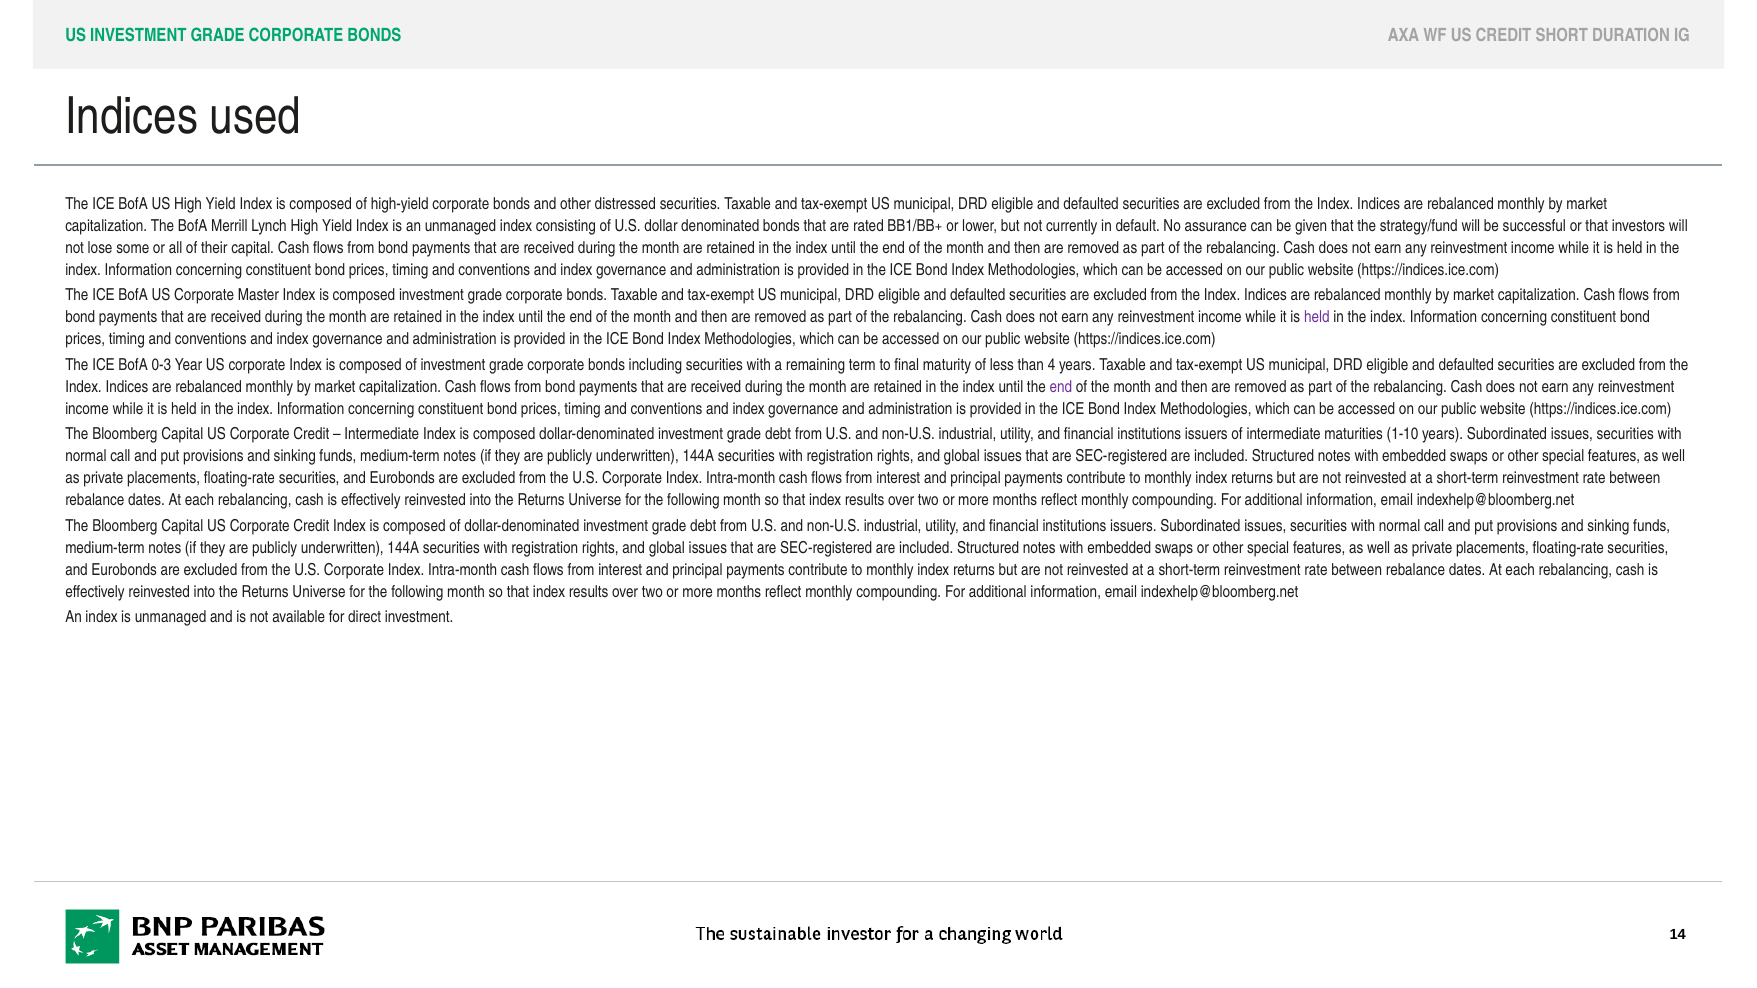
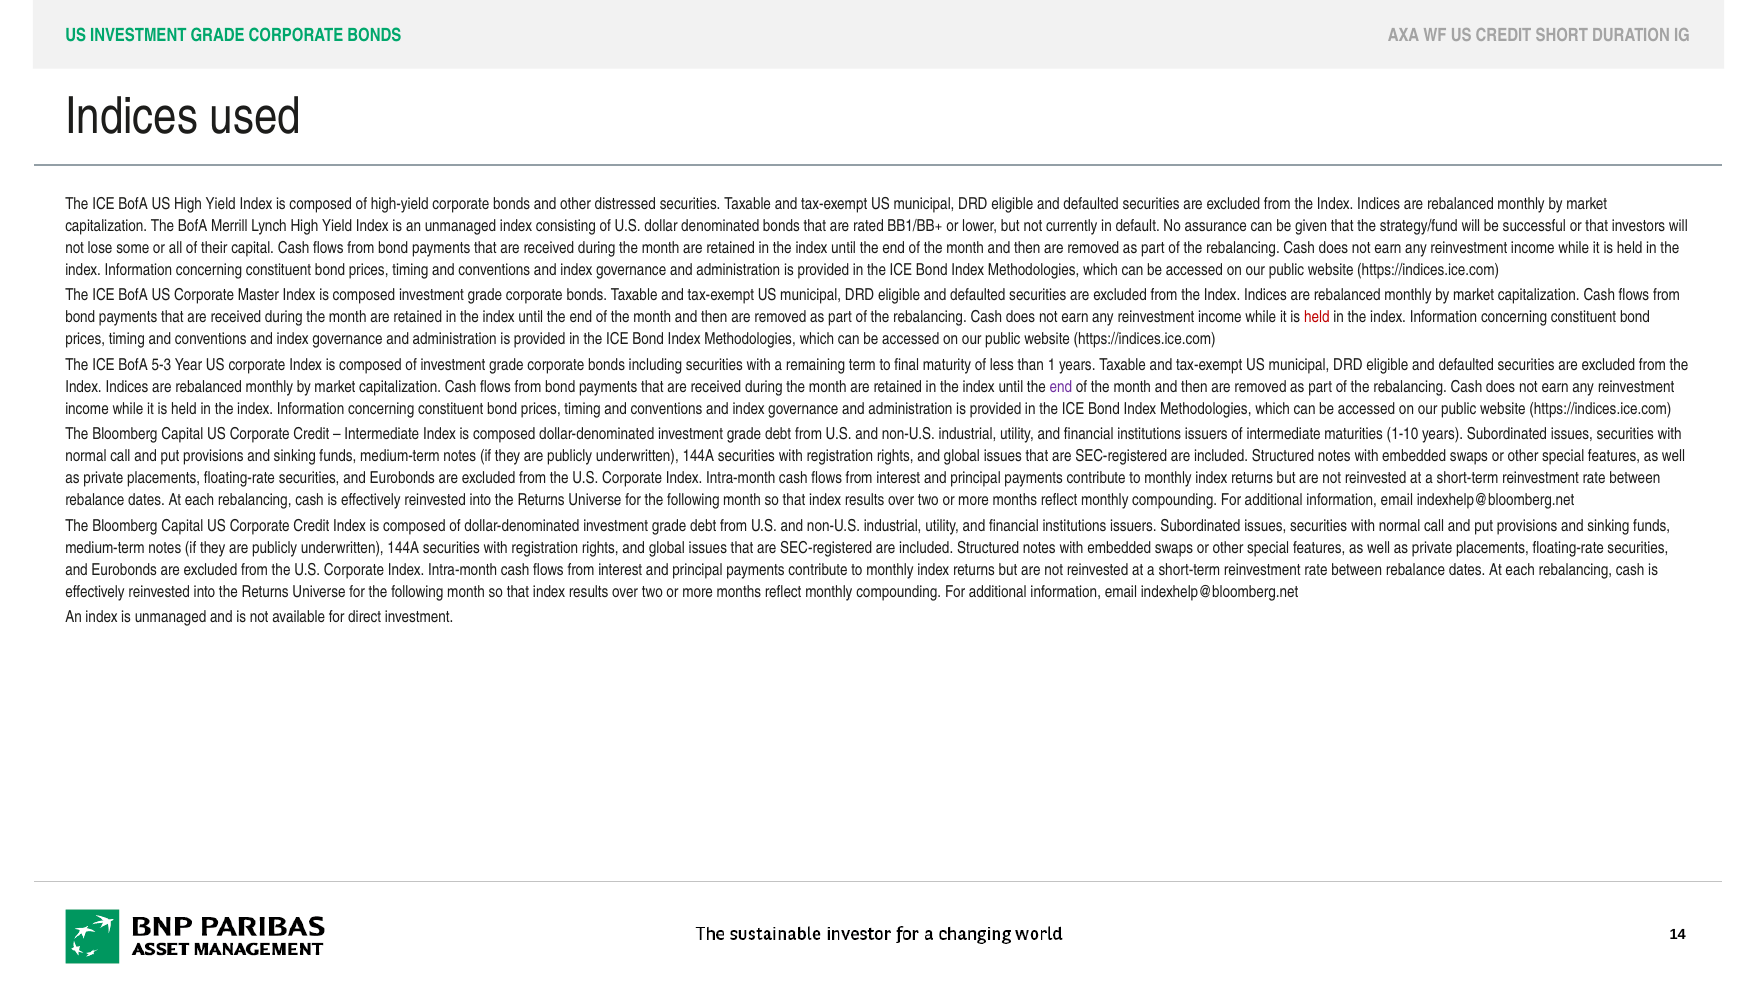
held at (1317, 318) colour: purple -> red
0-3: 0-3 -> 5-3
4: 4 -> 1
